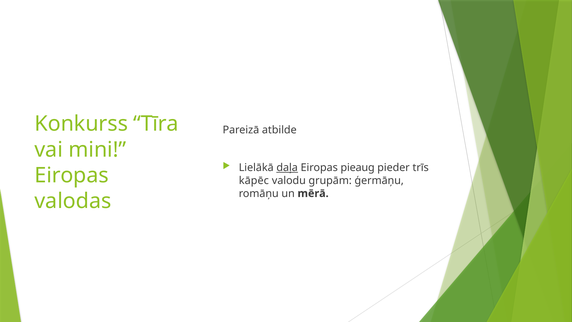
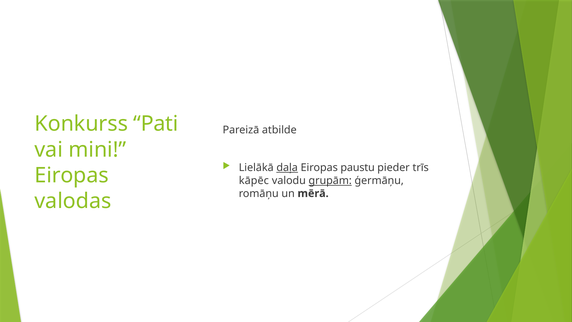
Tīra: Tīra -> Pati
pieaug: pieaug -> paustu
grupām underline: none -> present
